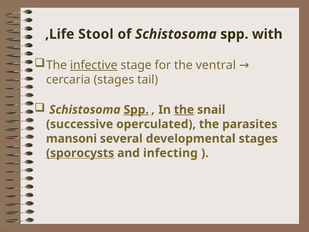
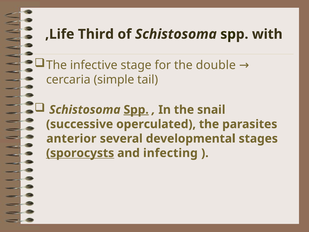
Stool: Stool -> Third
infective underline: present -> none
ventral: ventral -> double
cercaria stages: stages -> simple
the at (184, 110) underline: present -> none
mansoni: mansoni -> anterior
